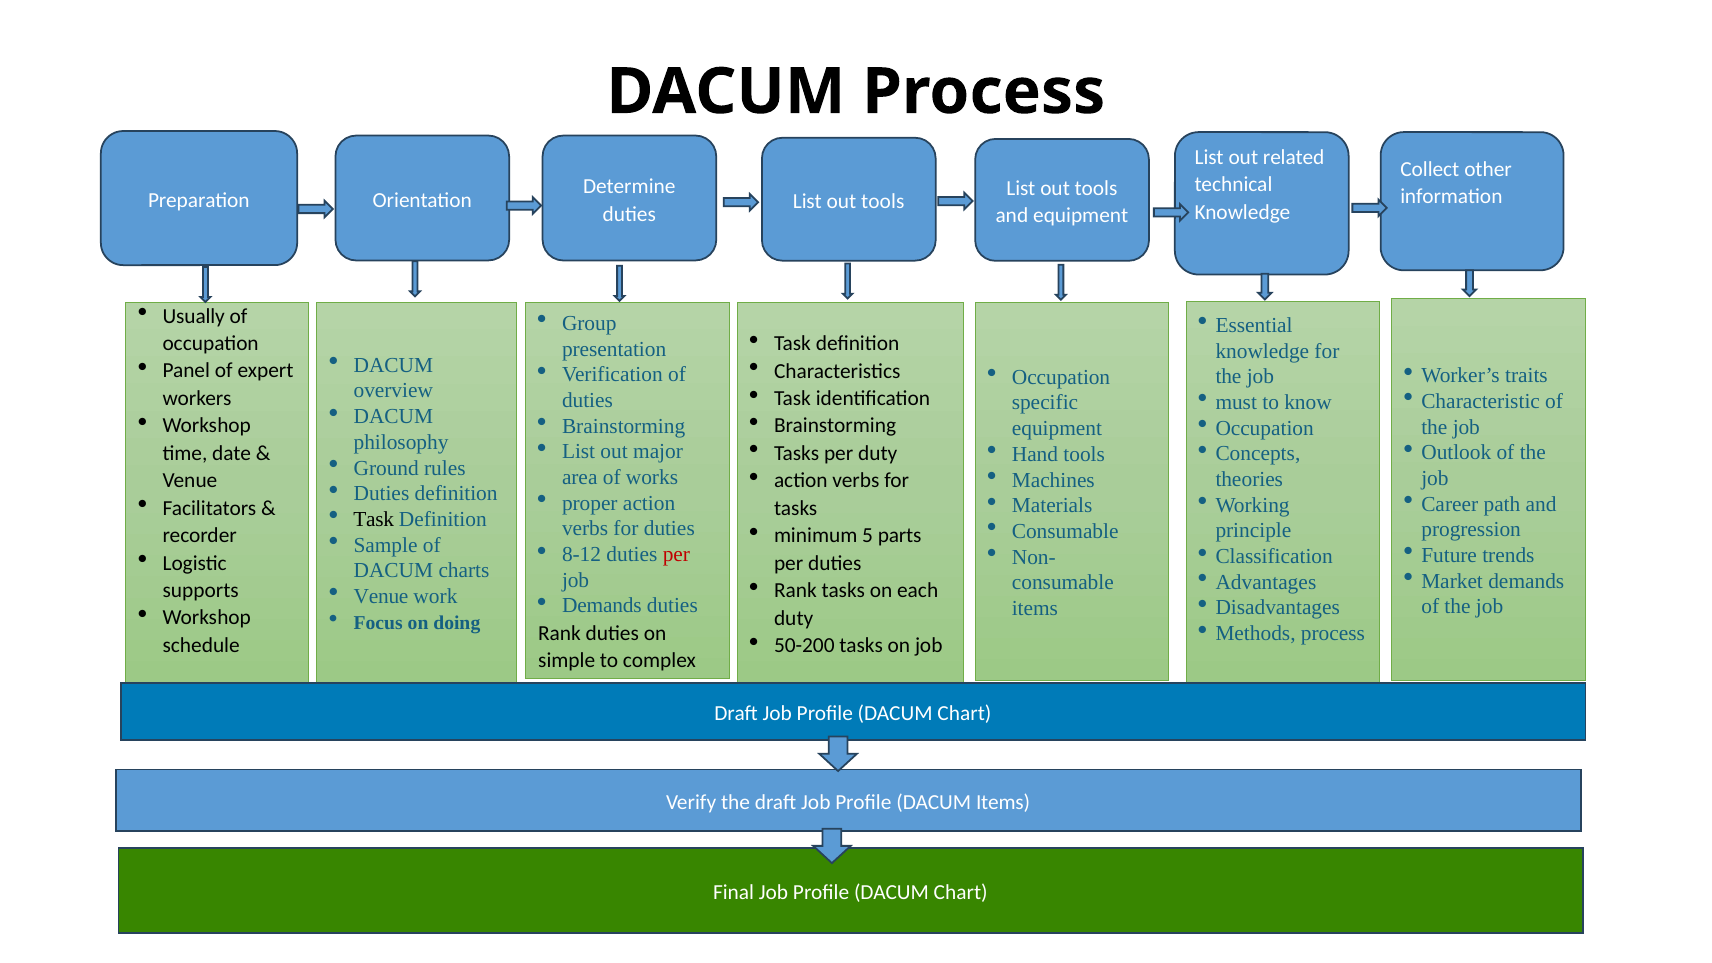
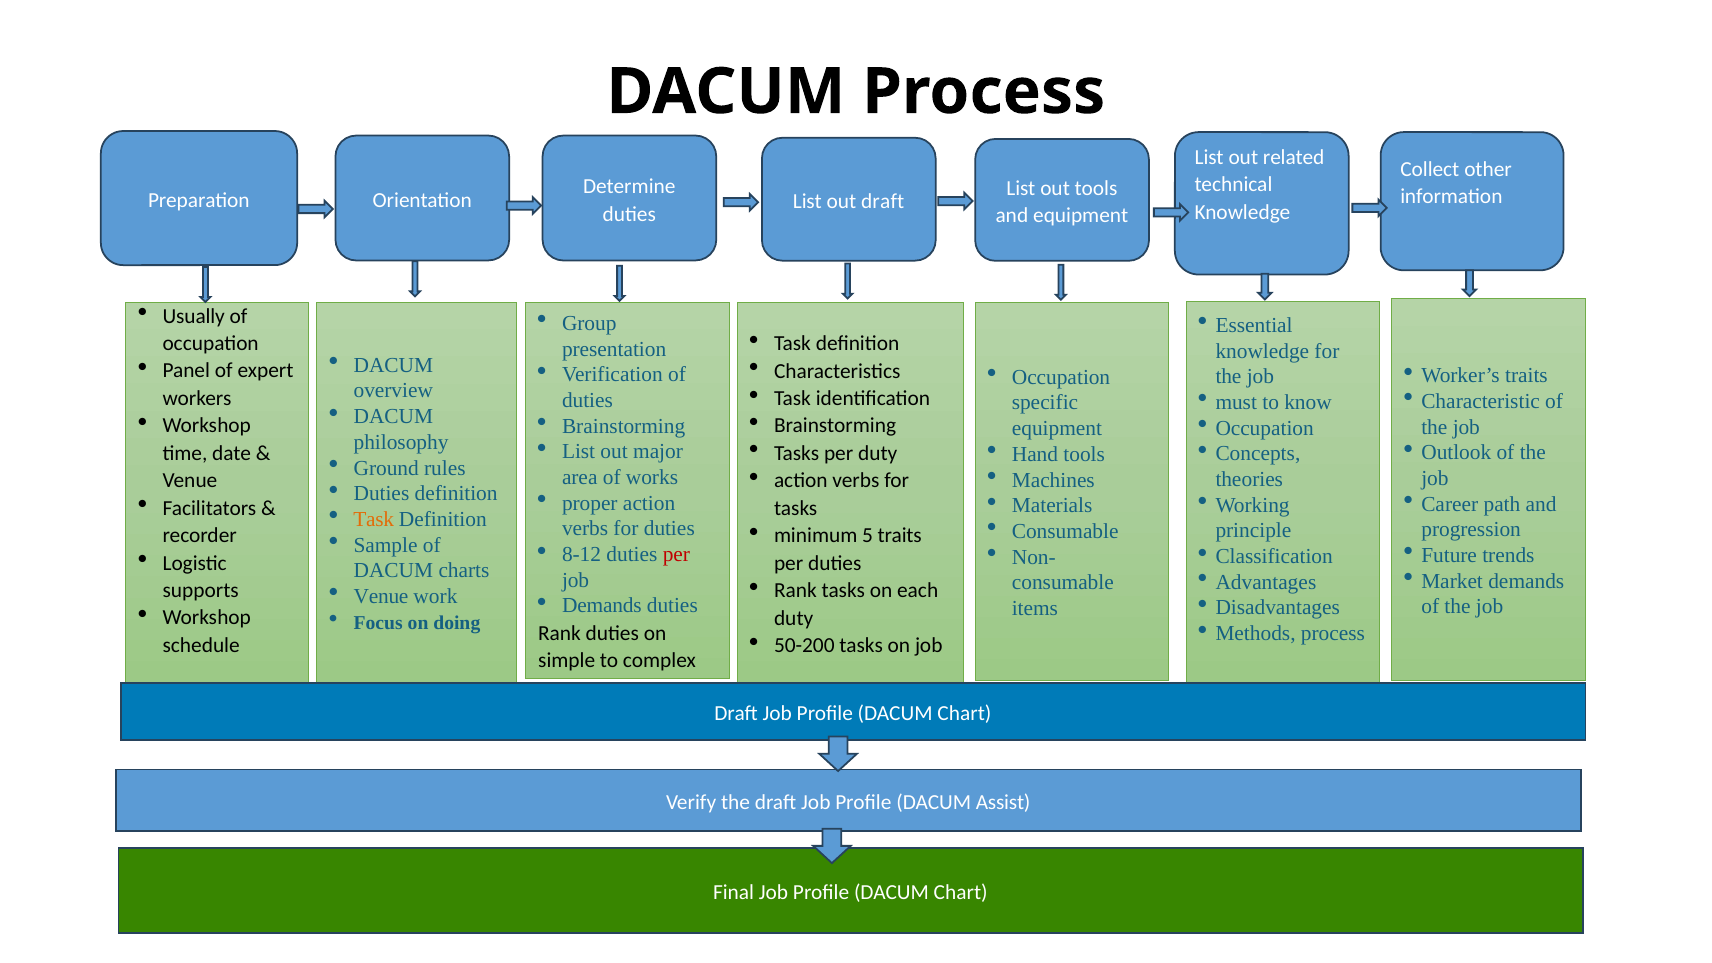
tools at (883, 202): tools -> draft
Task at (374, 519) colour: black -> orange
5 parts: parts -> traits
DACUM Items: Items -> Assist
